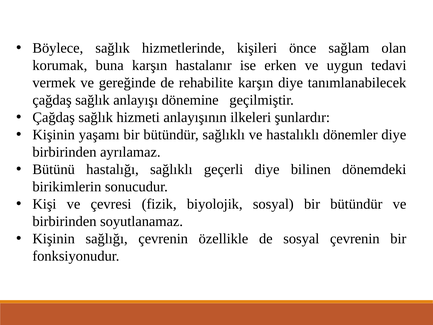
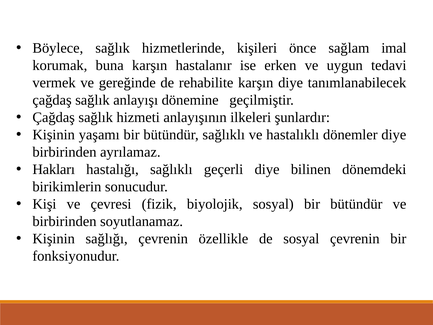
olan: olan -> imal
Bütünü: Bütünü -> Hakları
